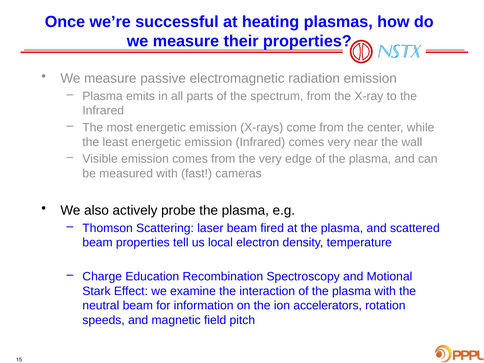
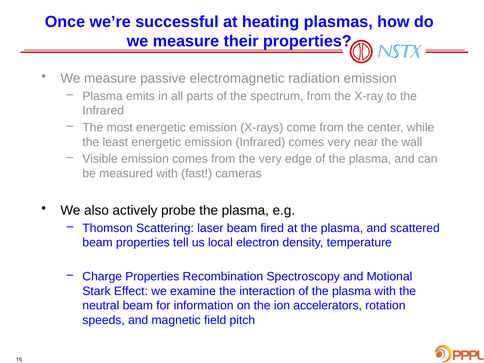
Charge Education: Education -> Properties
